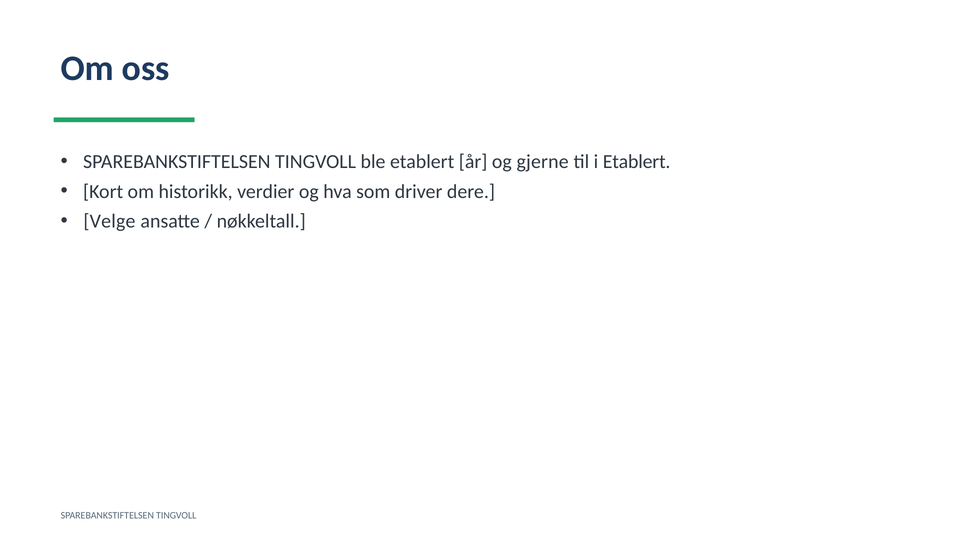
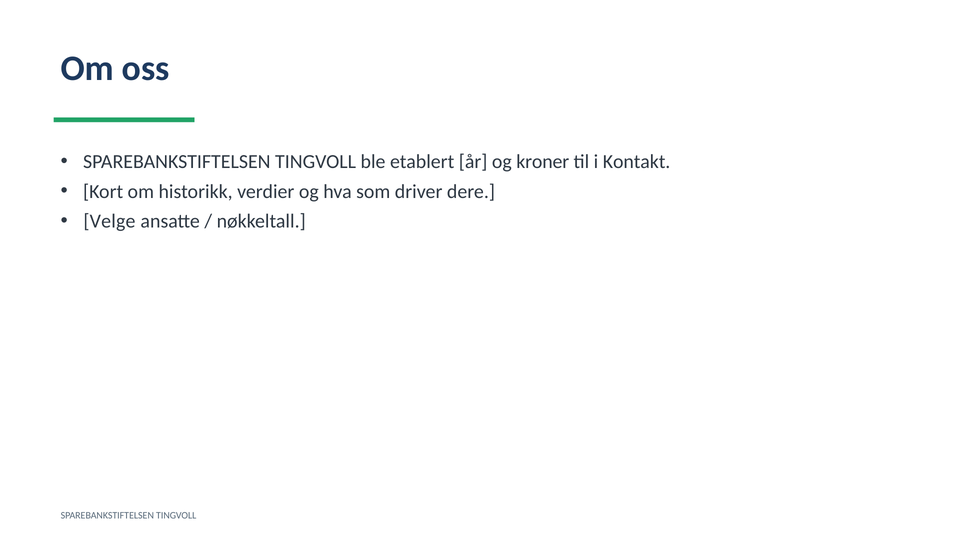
gjerne: gjerne -> kroner
i Etablert: Etablert -> Kontakt
